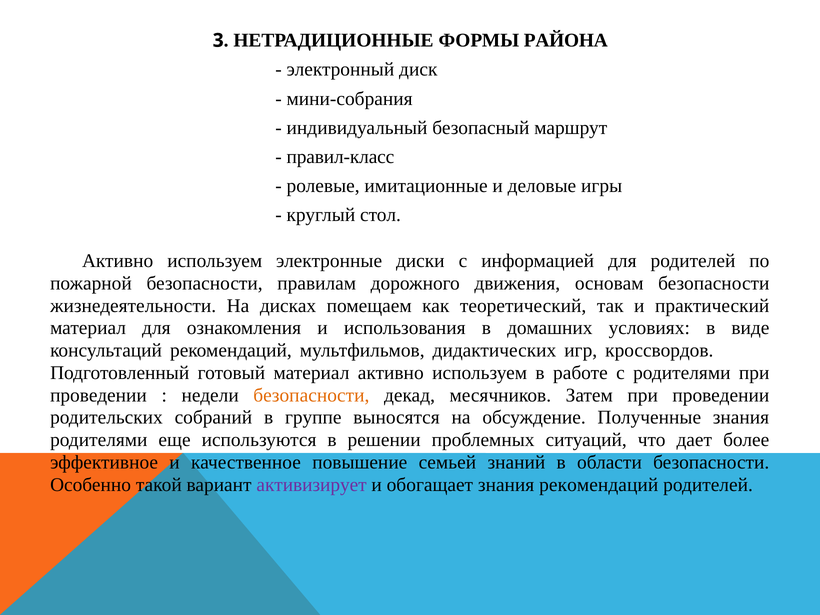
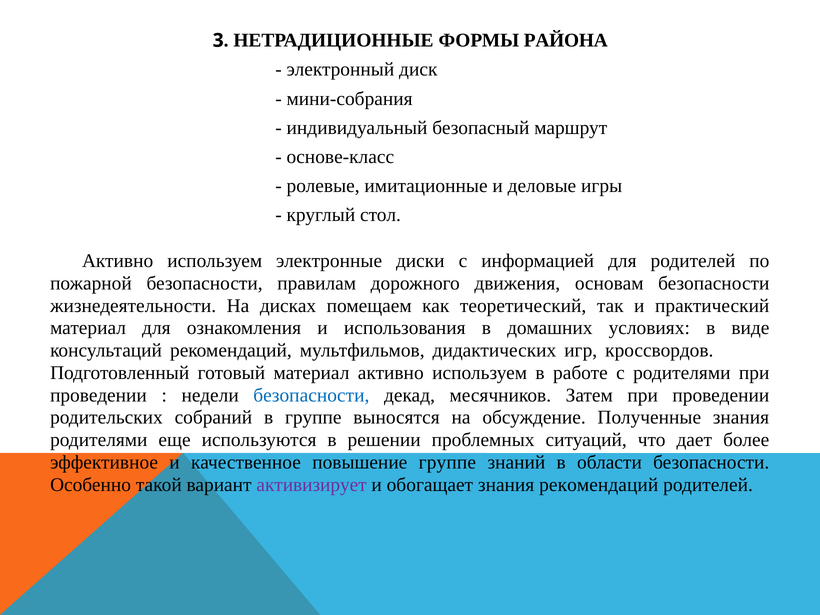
правил-класс: правил-класс -> основе-класс
безопасности at (311, 395) colour: orange -> blue
повышение семьей: семьей -> группе
